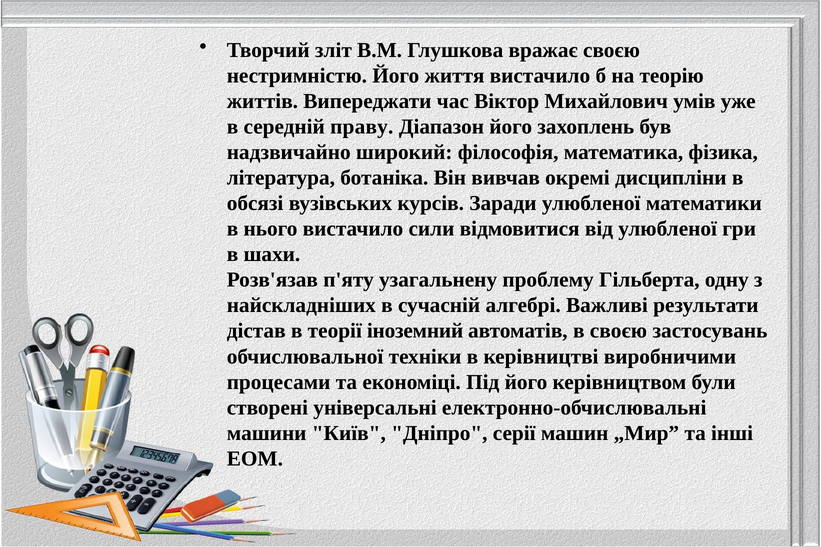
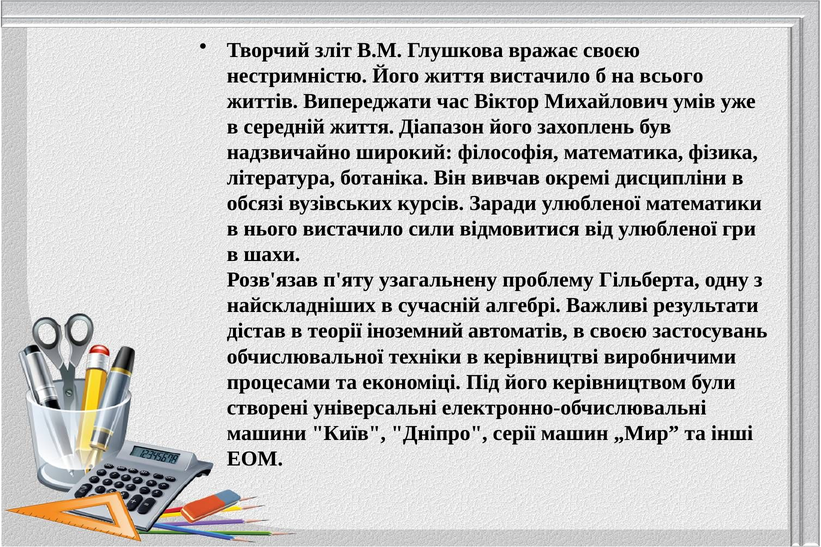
теорію: теорію -> всього
середній праву: праву -> життя
